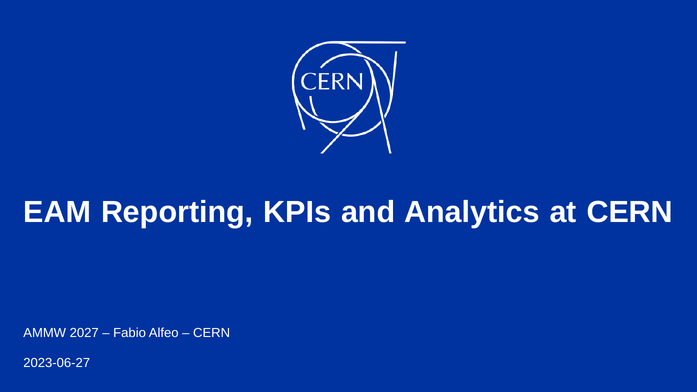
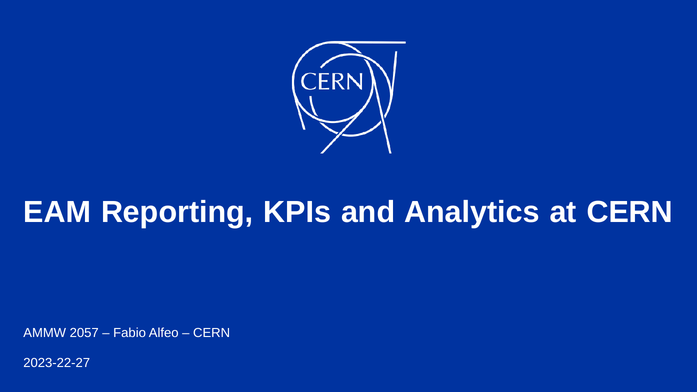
2027: 2027 -> 2057
2023-06-27: 2023-06-27 -> 2023-22-27
